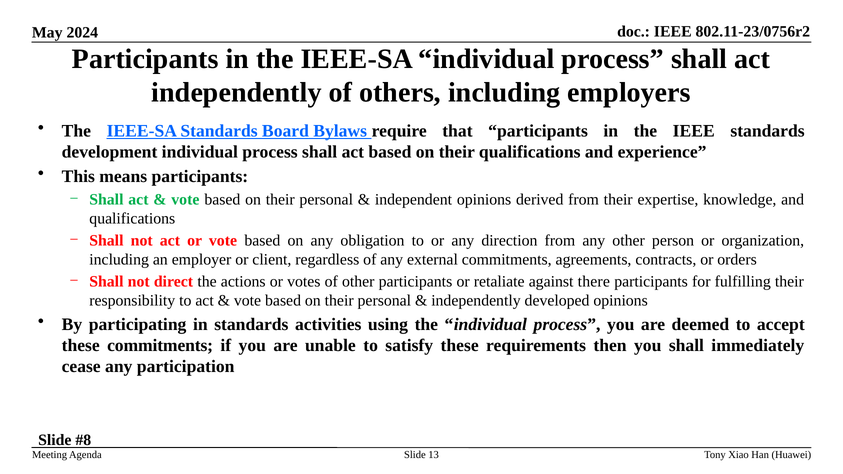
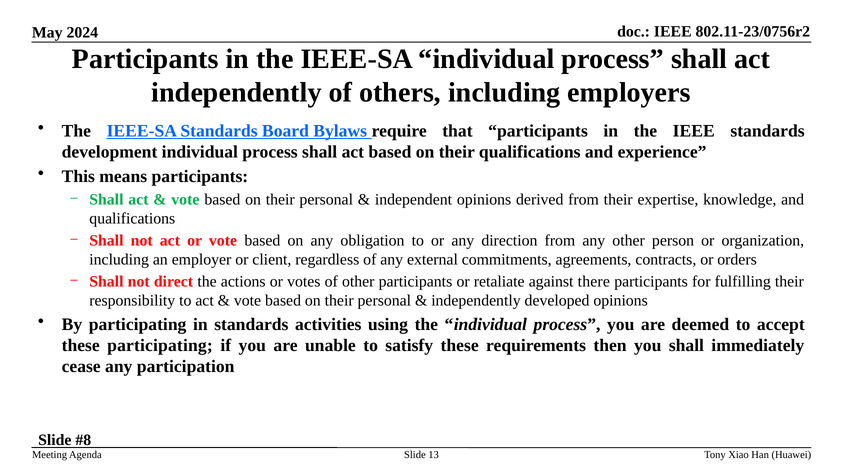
these commitments: commitments -> participating
